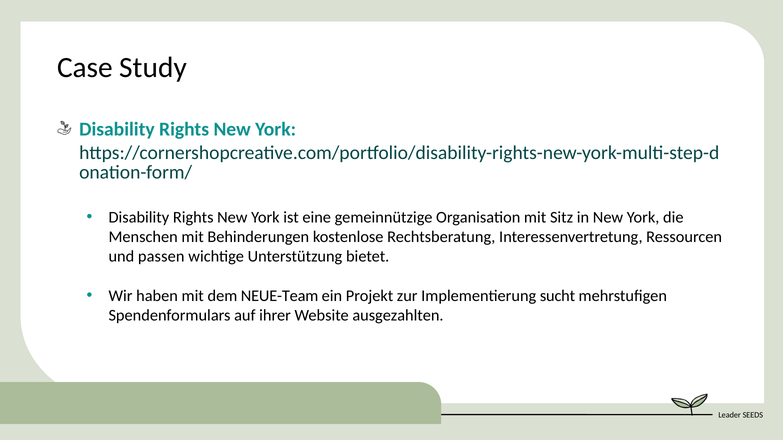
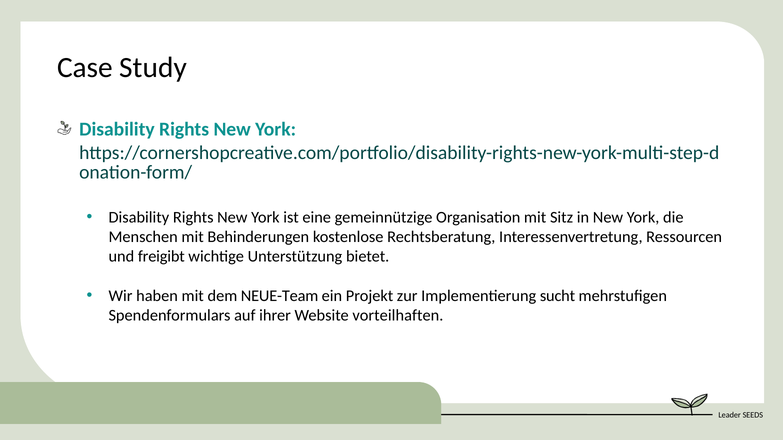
passen: passen -> freigibt
ausgezahlten: ausgezahlten -> vorteilhaften
